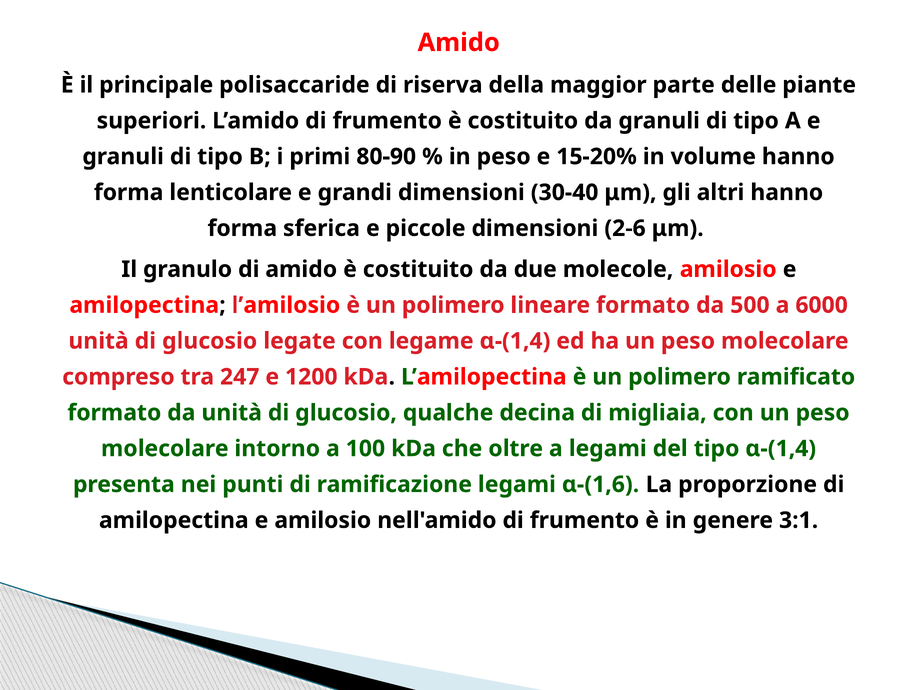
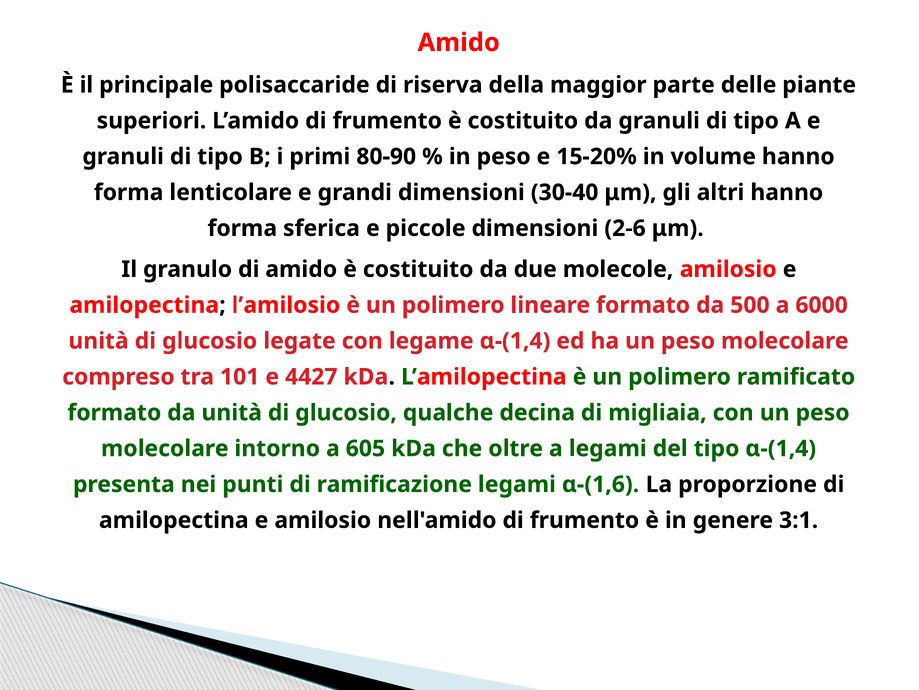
247: 247 -> 101
1200: 1200 -> 4427
100: 100 -> 605
